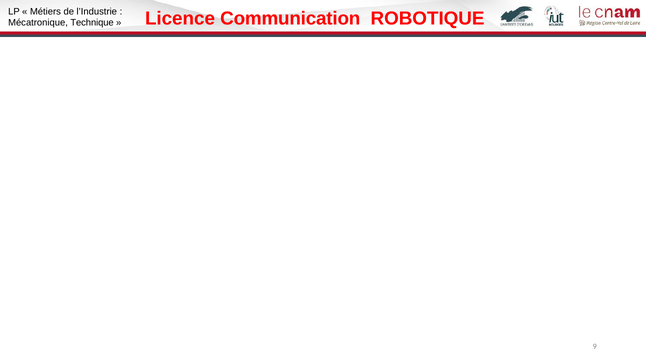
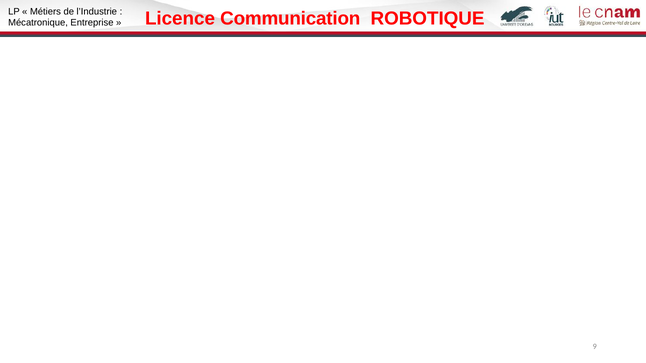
Technique: Technique -> Entreprise
